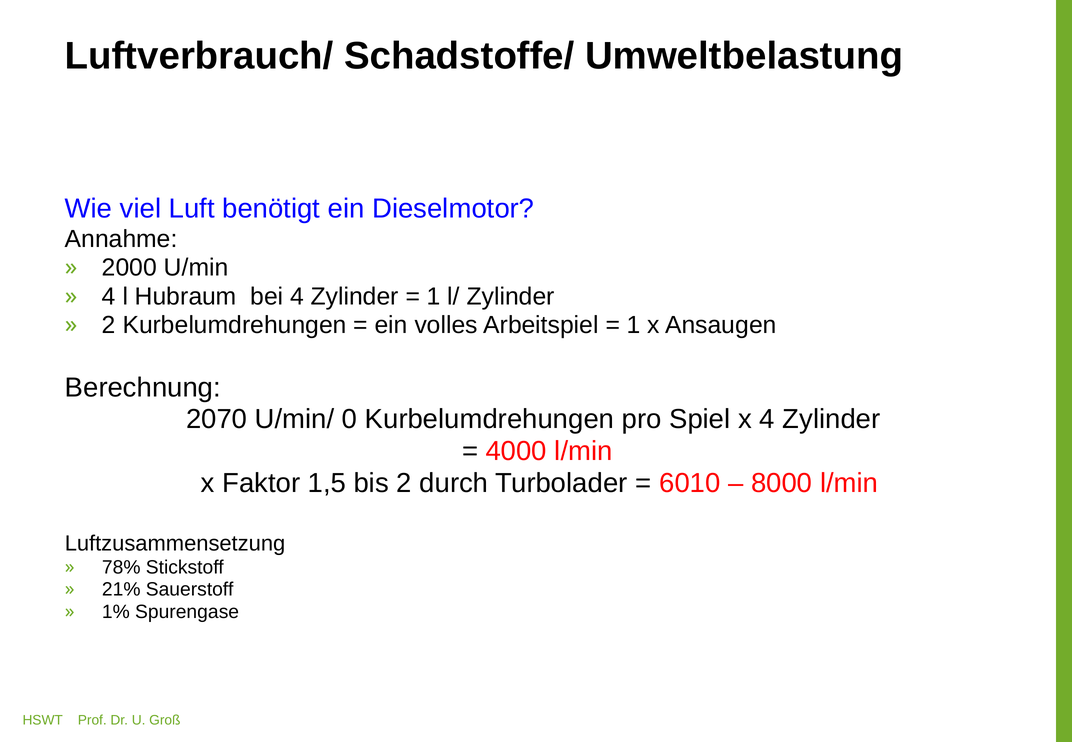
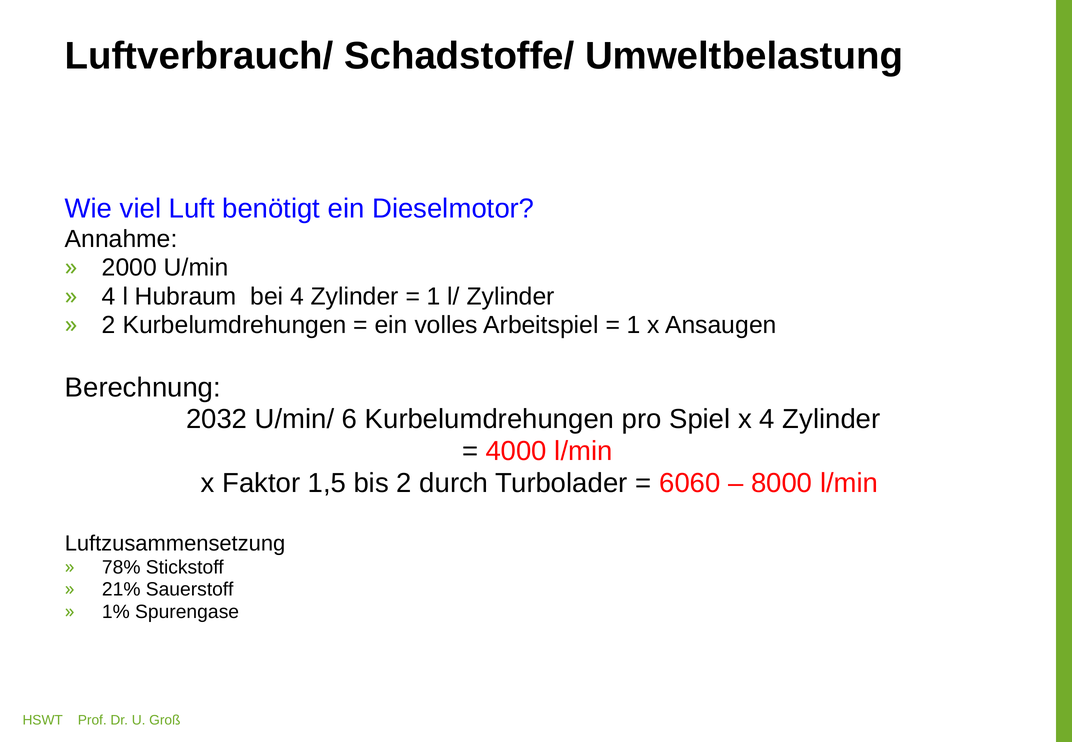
2070: 2070 -> 2032
0: 0 -> 6
6010: 6010 -> 6060
